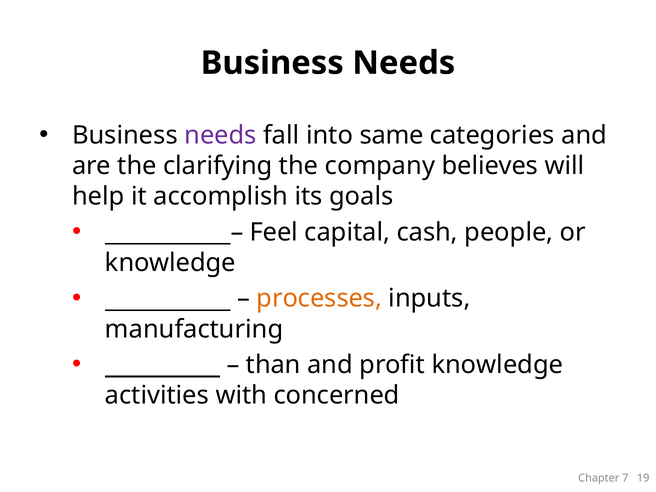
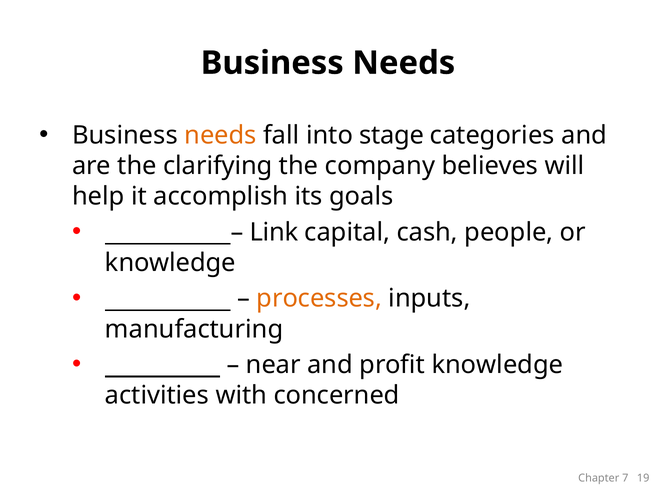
needs at (220, 135) colour: purple -> orange
same: same -> stage
Feel: Feel -> Link
than: than -> near
